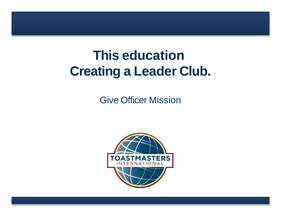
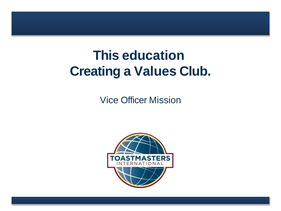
Leader: Leader -> Values
Give: Give -> Vice
